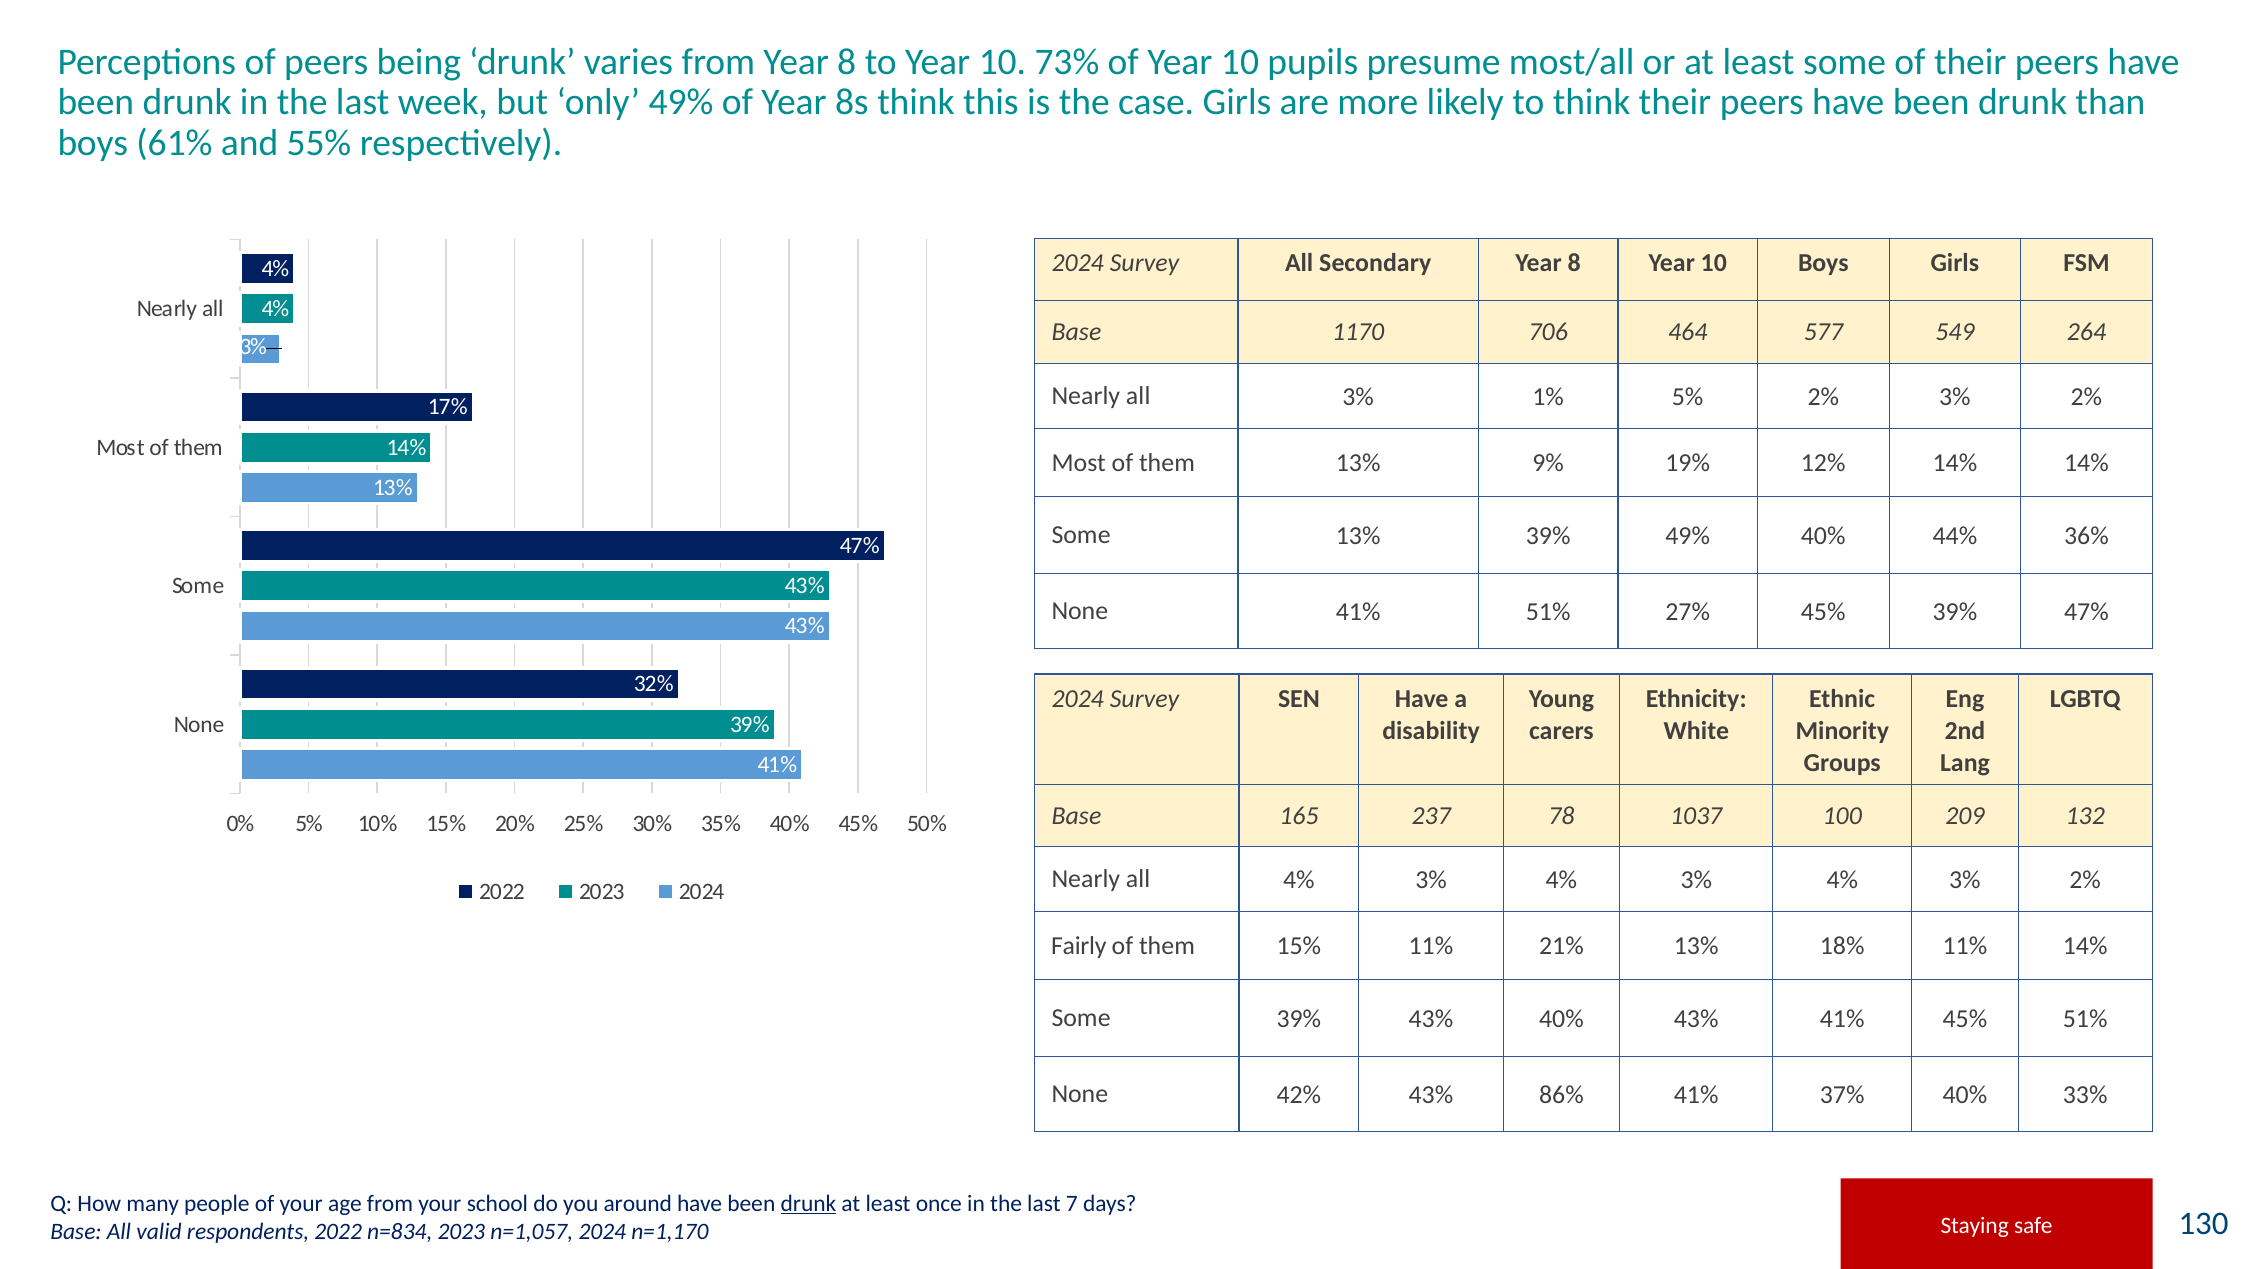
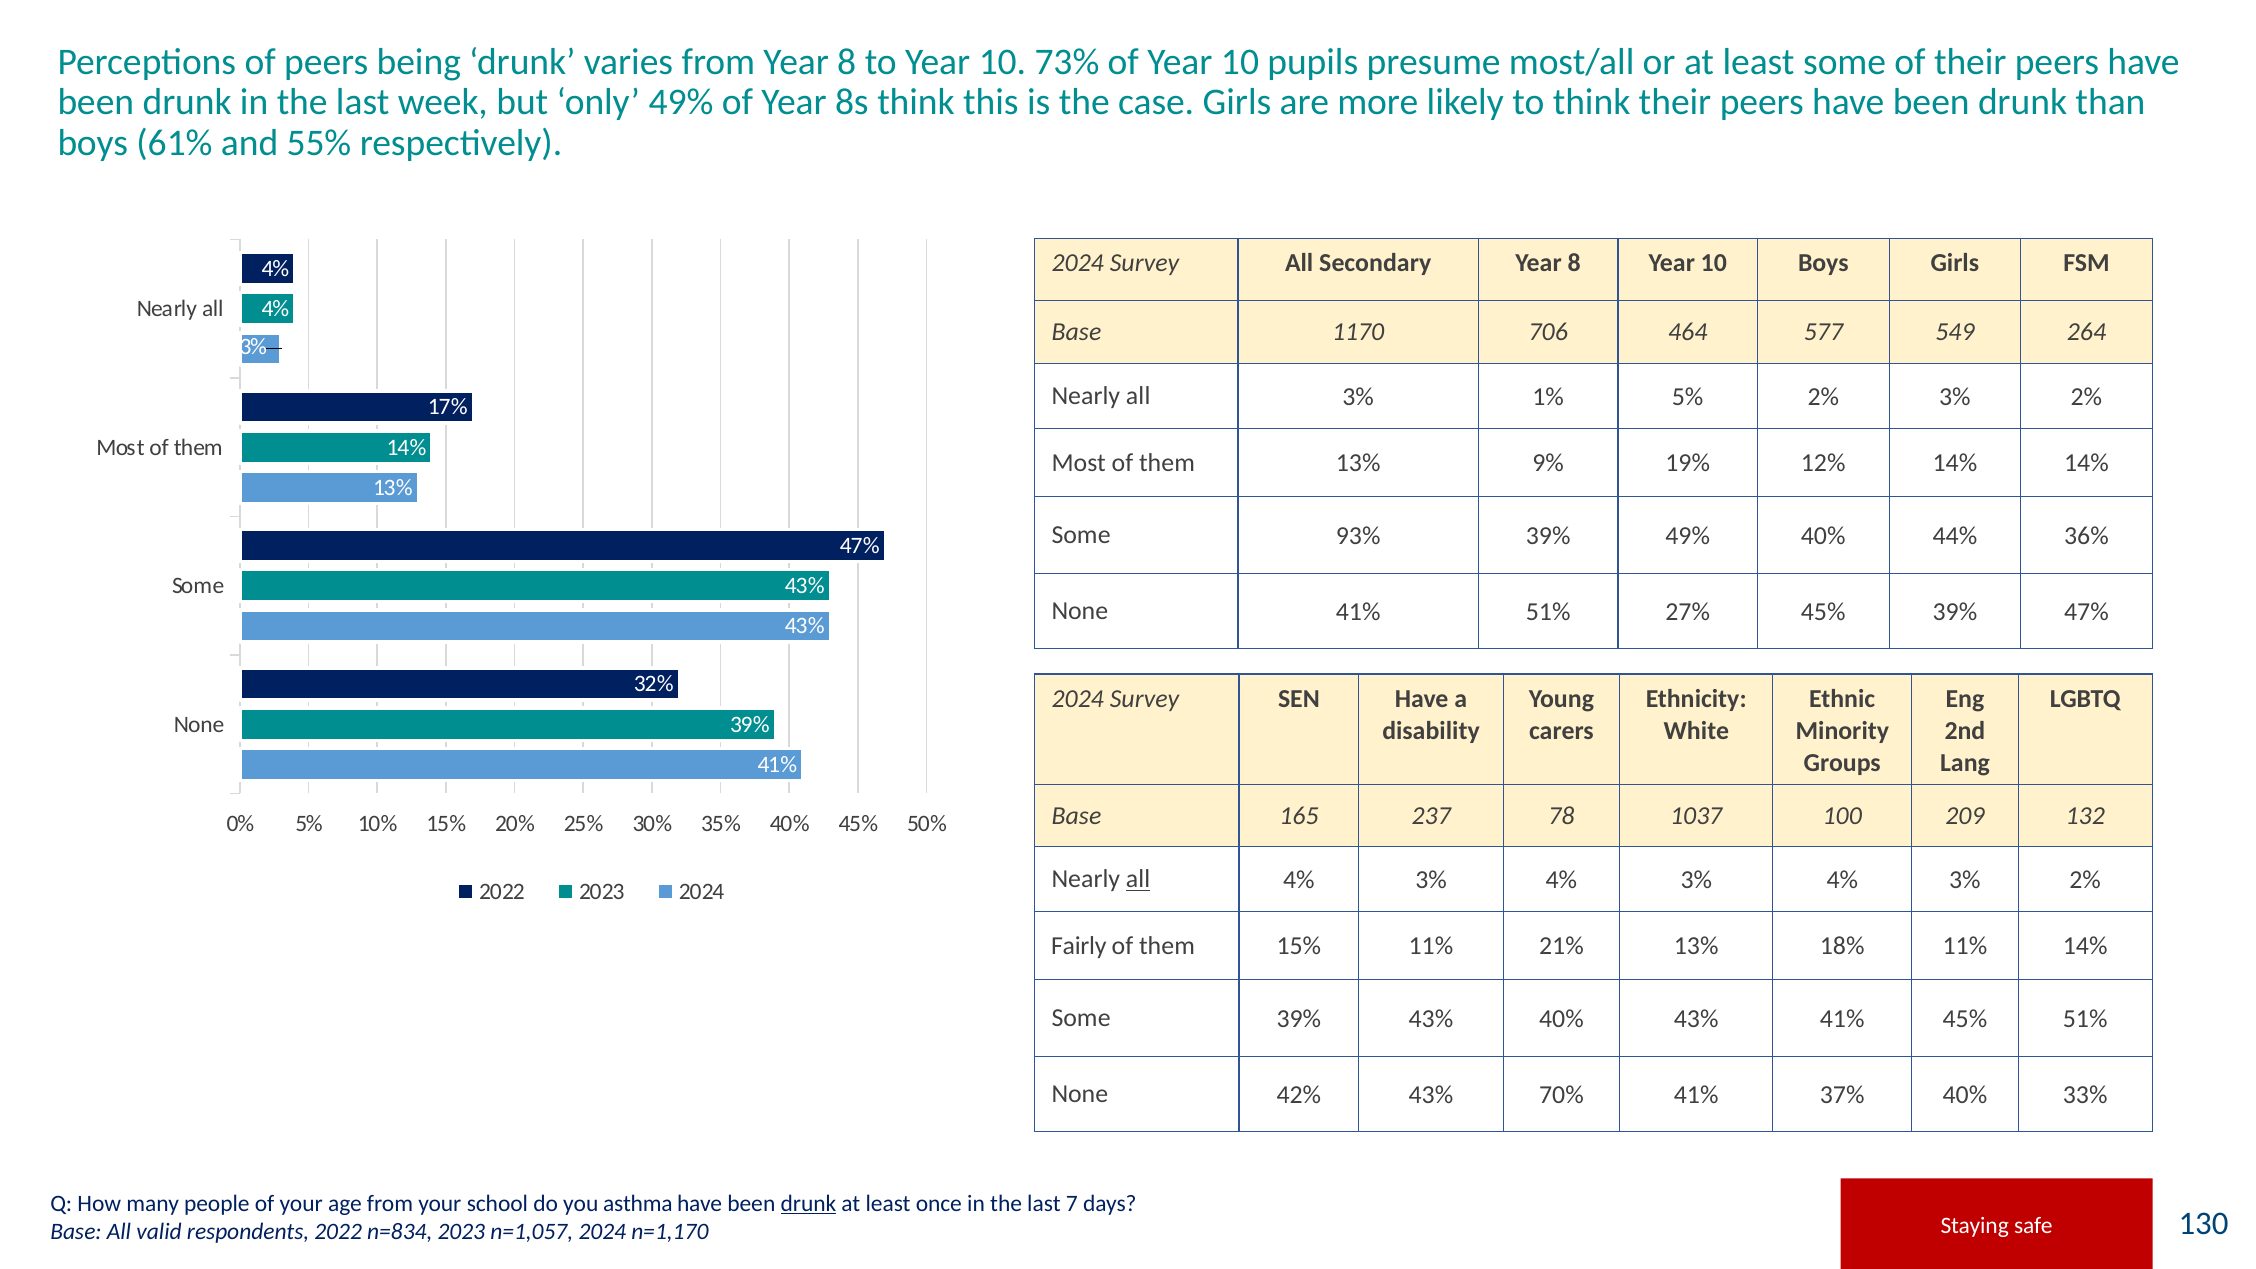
Some 13%: 13% -> 93%
all at (1138, 879) underline: none -> present
86%: 86% -> 70%
around: around -> asthma
